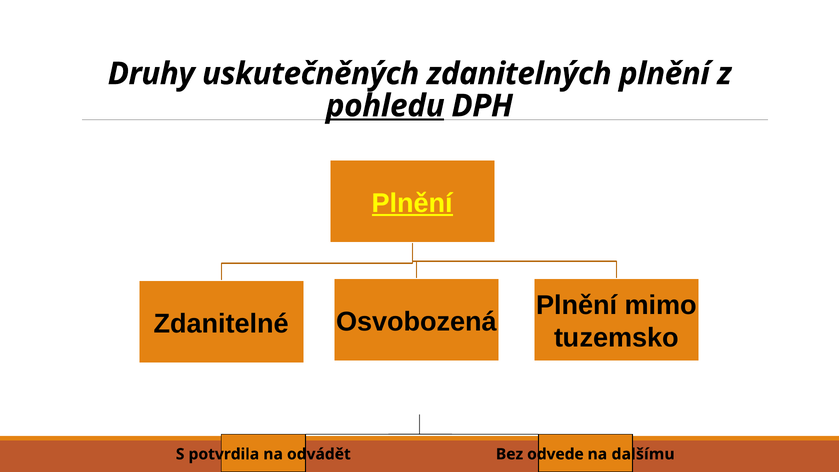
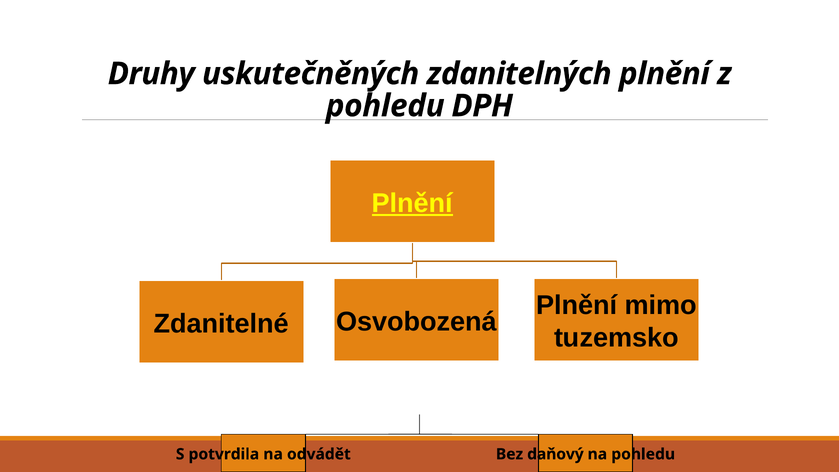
pohledu at (385, 106) underline: present -> none
odvede: odvede -> daňový
na dalšímu: dalšímu -> pohledu
